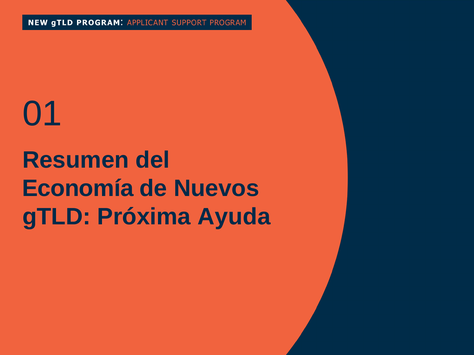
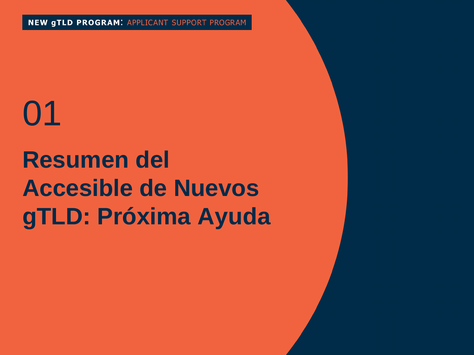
Economía: Economía -> Accesible
